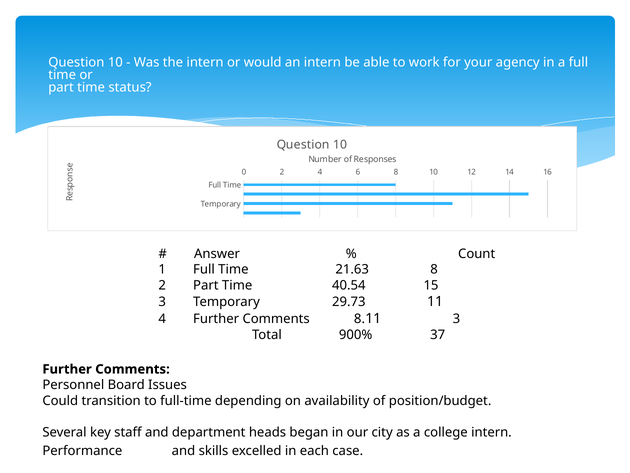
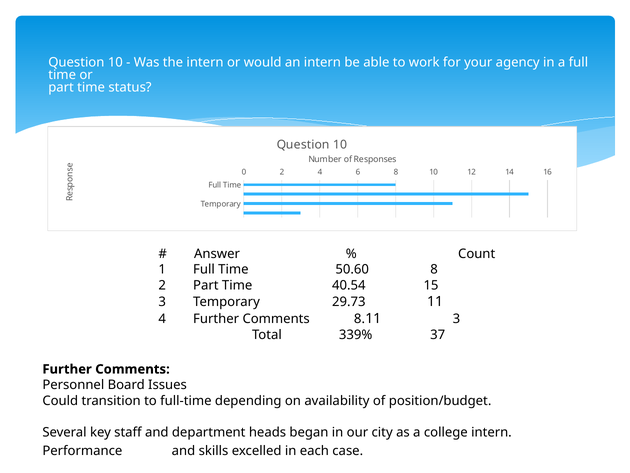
21.63: 21.63 -> 50.60
900%: 900% -> 339%
